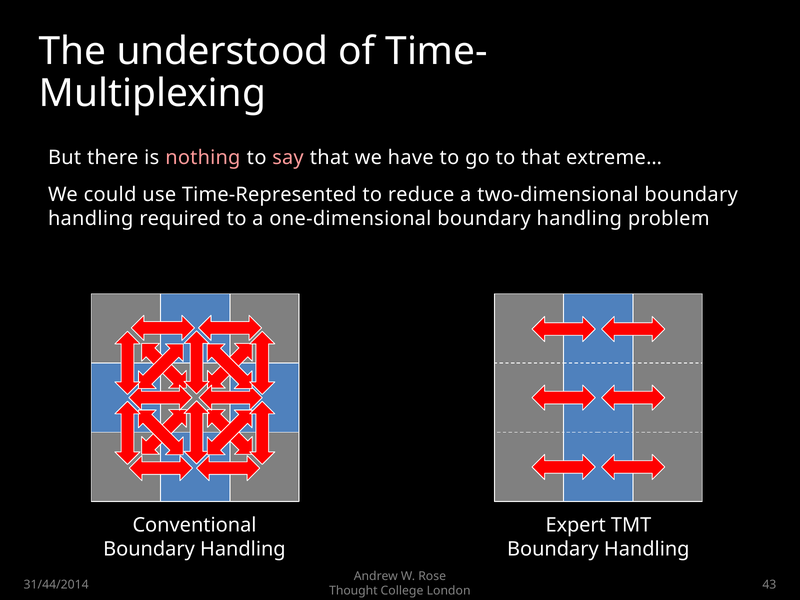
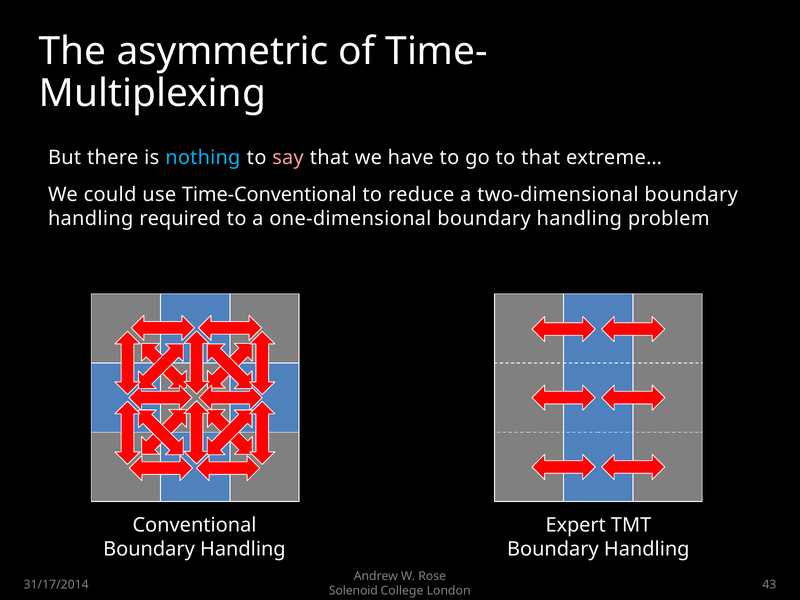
understood: understood -> asymmetric
nothing colour: pink -> light blue
Time-Represented: Time-Represented -> Time-Conventional
31/44/2014: 31/44/2014 -> 31/17/2014
Thought: Thought -> Solenoid
